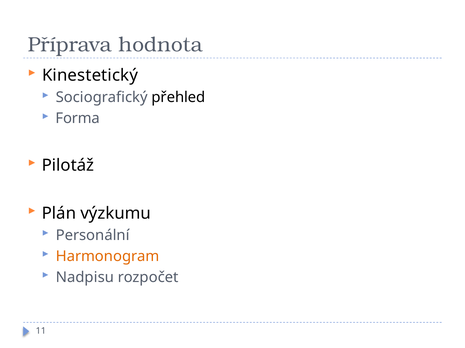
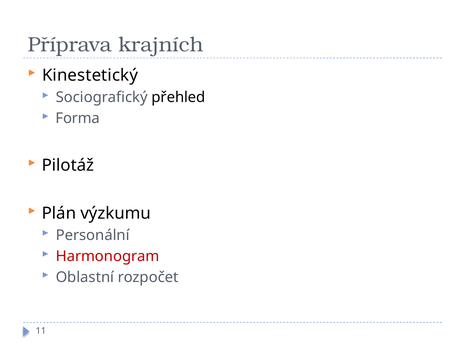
hodnota: hodnota -> krajních
Harmonogram colour: orange -> red
Nadpisu: Nadpisu -> Oblastní
